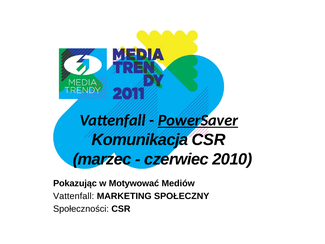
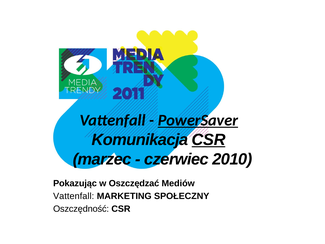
CSR at (209, 140) underline: none -> present
Motywować: Motywować -> Oszczędzać
Społeczności: Społeczności -> Oszczędność
